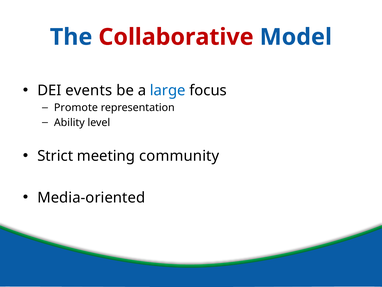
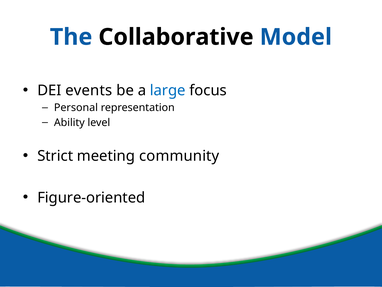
Collaborative colour: red -> black
Promote: Promote -> Personal
Media-oriented: Media-oriented -> Figure-oriented
